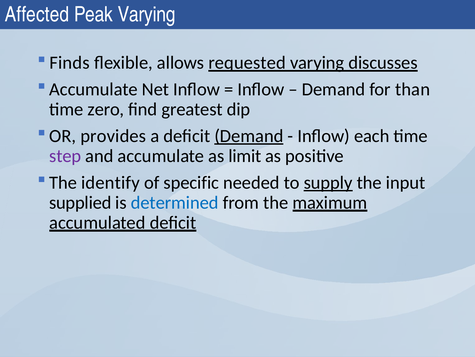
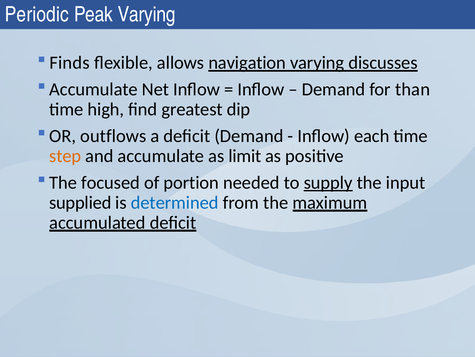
Affected: Affected -> Periodic
requested: requested -> navigation
zero: zero -> high
provides: provides -> outflows
Demand at (249, 136) underline: present -> none
step colour: purple -> orange
identify: identify -> focused
specific: specific -> portion
